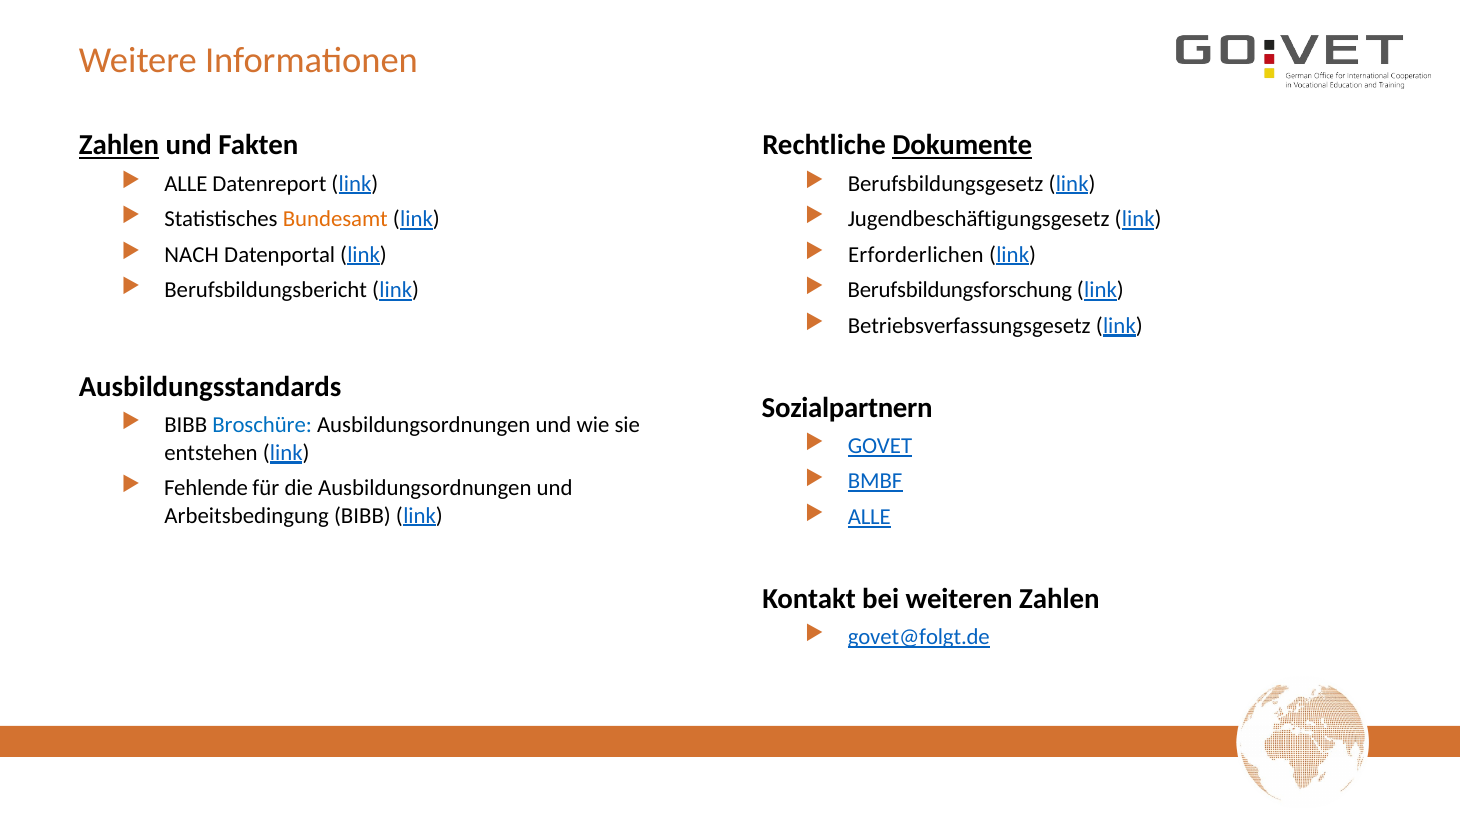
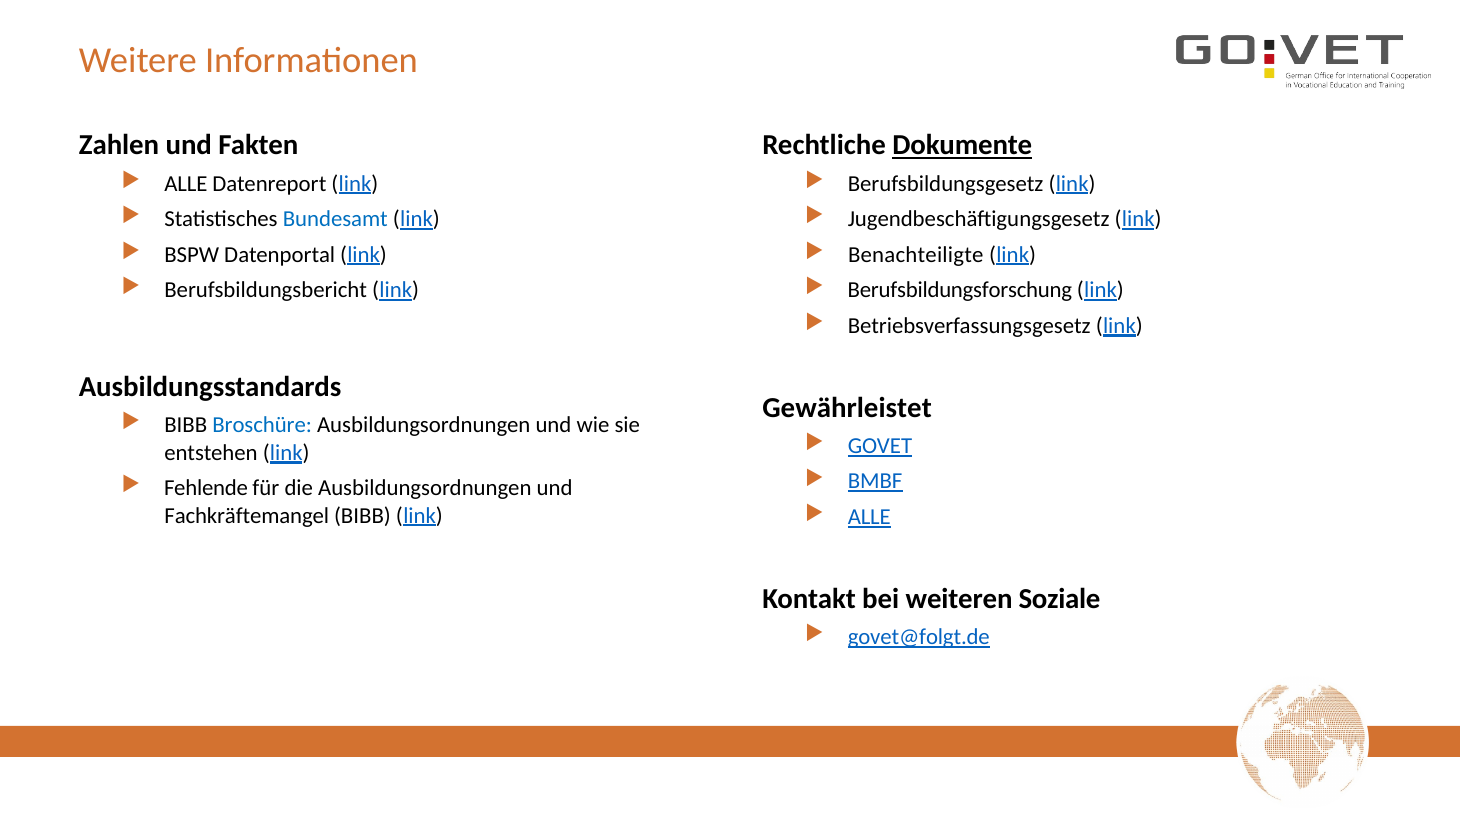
Zahlen at (119, 145) underline: present -> none
Bundesamt colour: orange -> blue
NACH: NACH -> BSPW
Erforderlichen: Erforderlichen -> Benachteiligte
Sozialpartnern: Sozialpartnern -> Gewährleistet
Arbeitsbedingung: Arbeitsbedingung -> Fachkräftemangel
weiteren Zahlen: Zahlen -> Soziale
